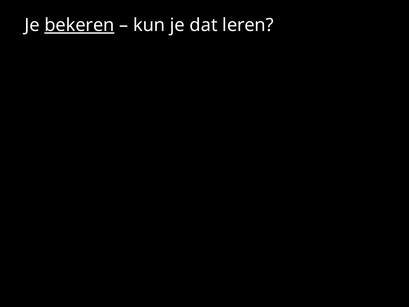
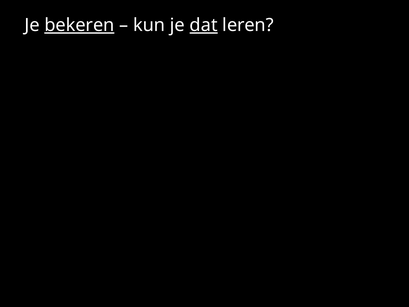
dat underline: none -> present
